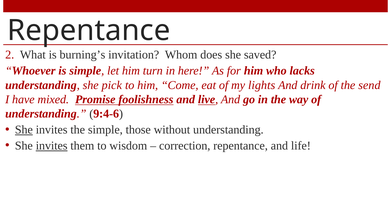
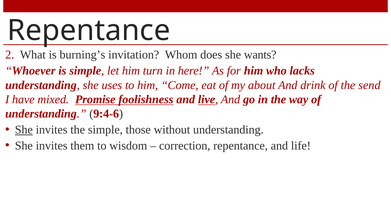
saved: saved -> wants
pick: pick -> uses
lights: lights -> about
invites at (52, 146) underline: present -> none
